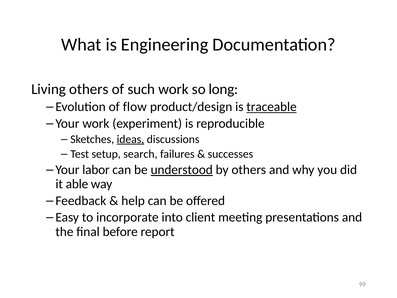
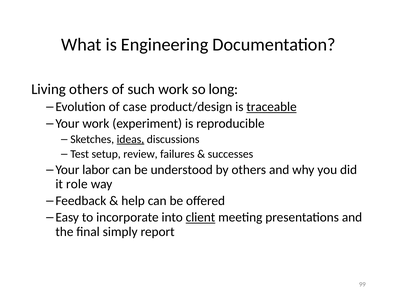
flow: flow -> case
search: search -> review
understood underline: present -> none
able: able -> role
client underline: none -> present
before: before -> simply
